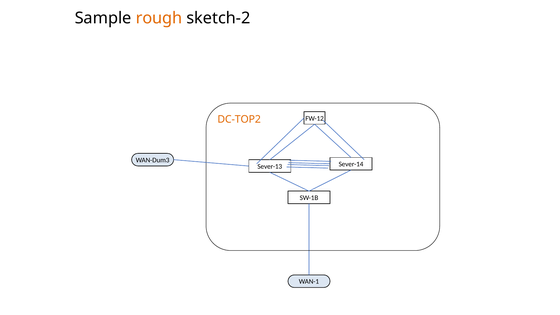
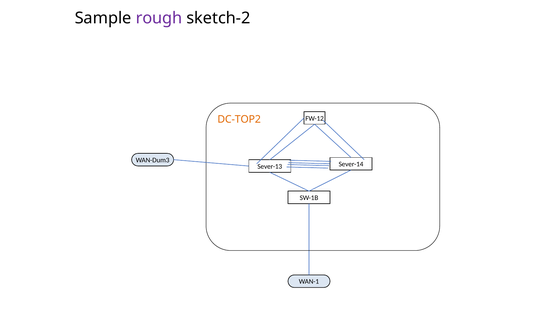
rough colour: orange -> purple
